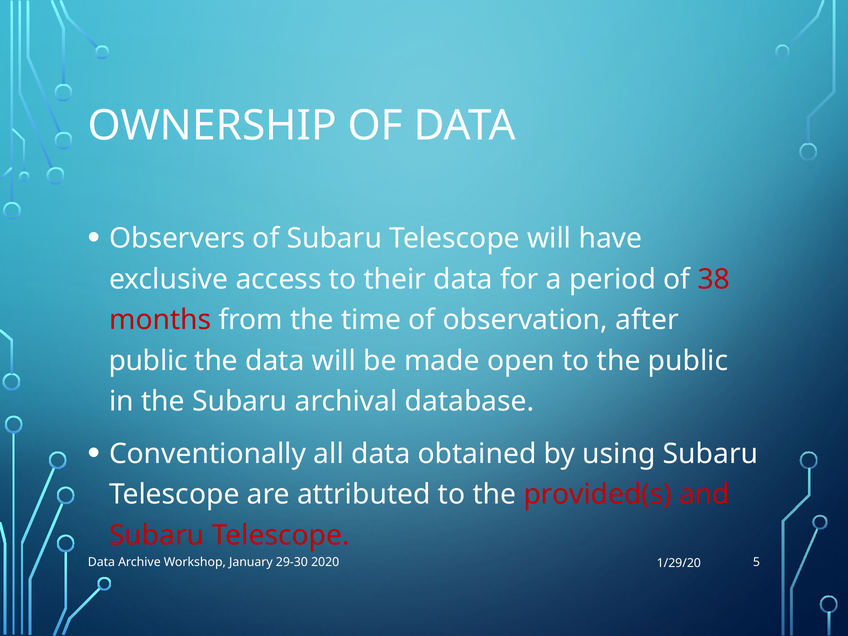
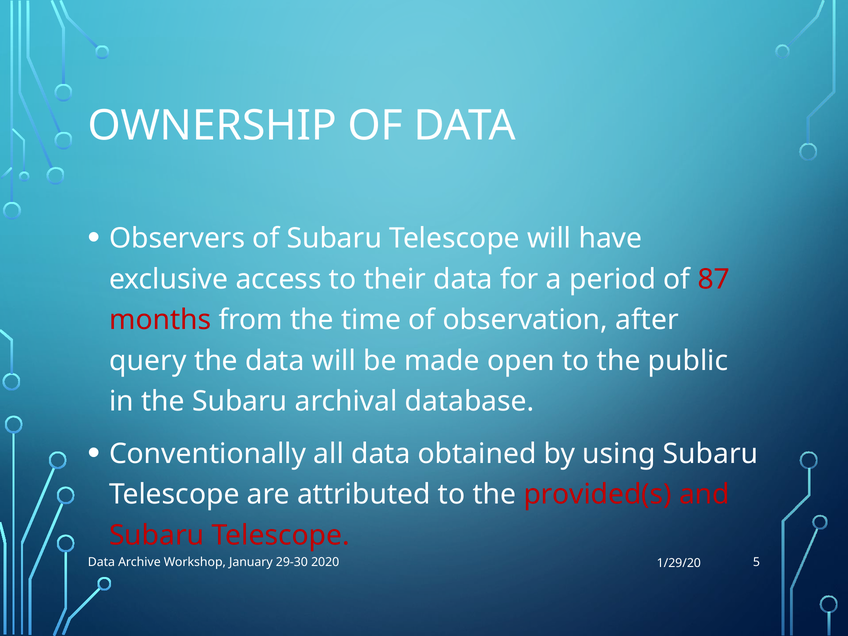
38: 38 -> 87
public at (148, 361): public -> query
